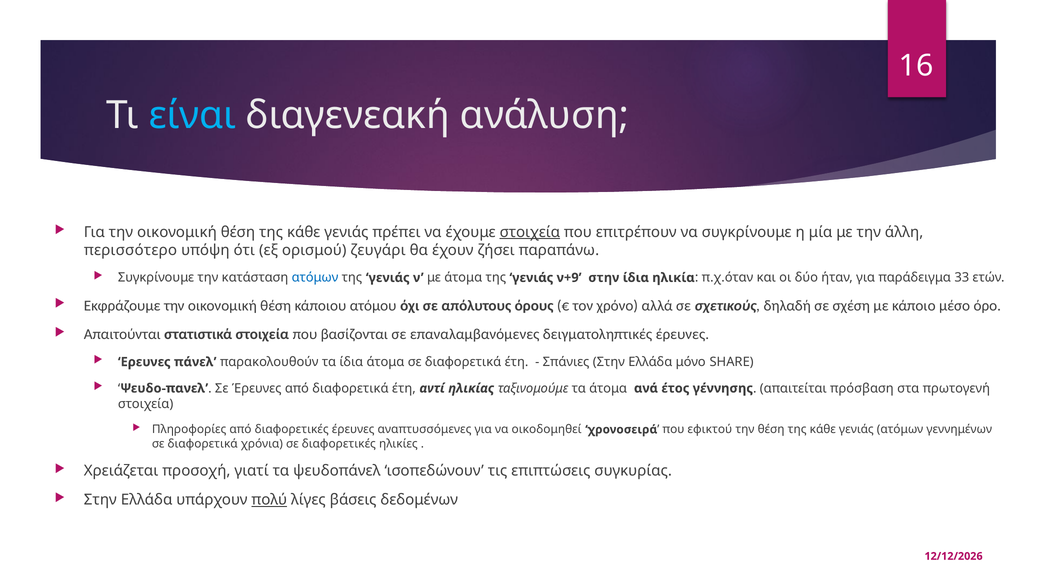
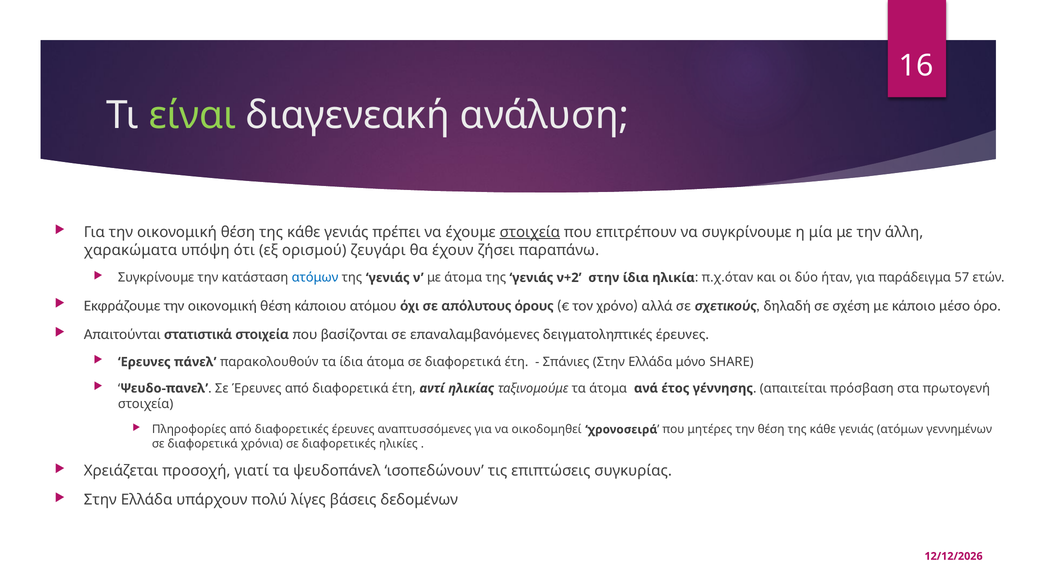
είναι colour: light blue -> light green
περισσότερο: περισσότερο -> χαρακώματα
ν+9: ν+9 -> ν+2
33: 33 -> 57
εφικτού: εφικτού -> μητέρες
πολύ underline: present -> none
